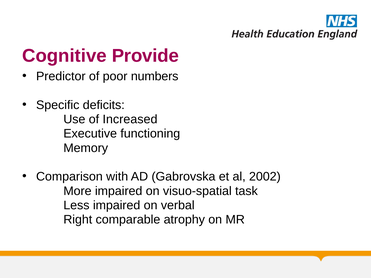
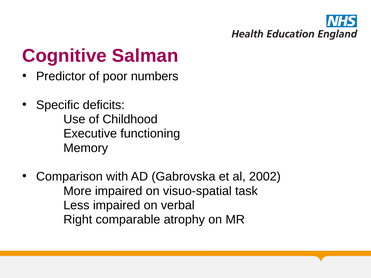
Provide: Provide -> Salman
Increased: Increased -> Childhood
